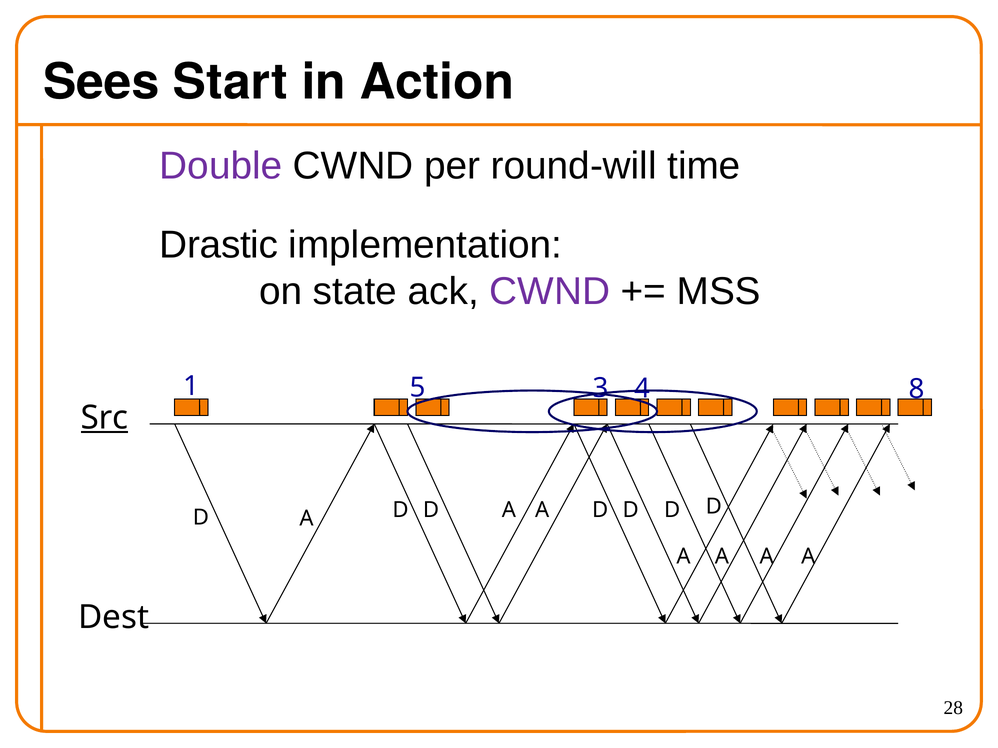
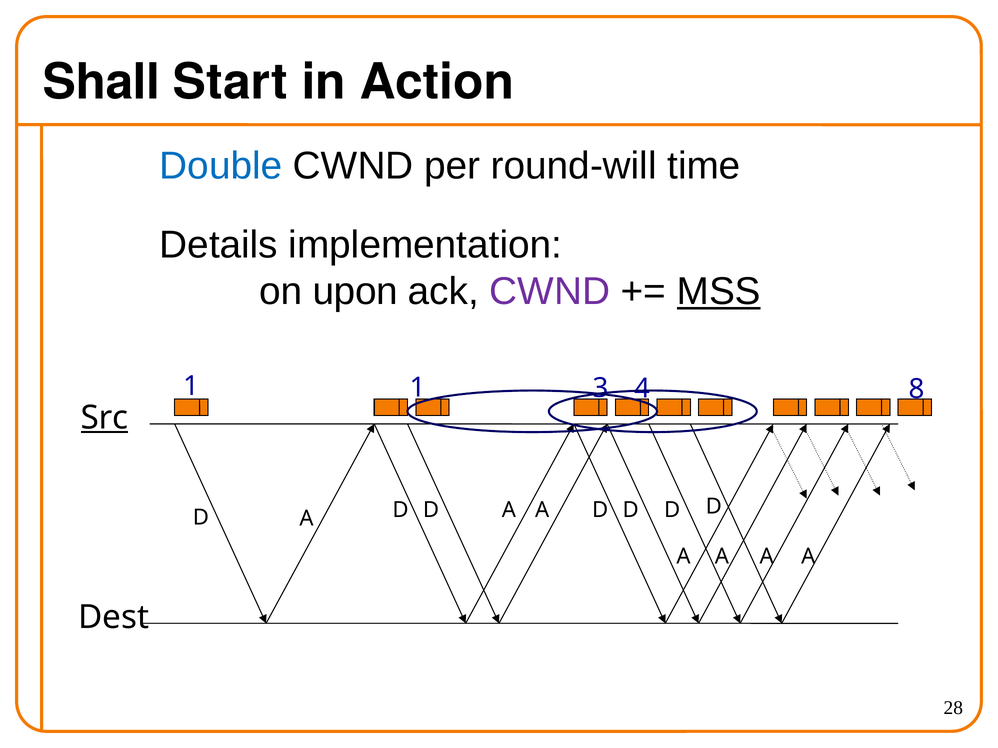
Sees: Sees -> Shall
Double colour: purple -> blue
Drastic: Drastic -> Details
state: state -> upon
MSS underline: none -> present
1 5: 5 -> 1
